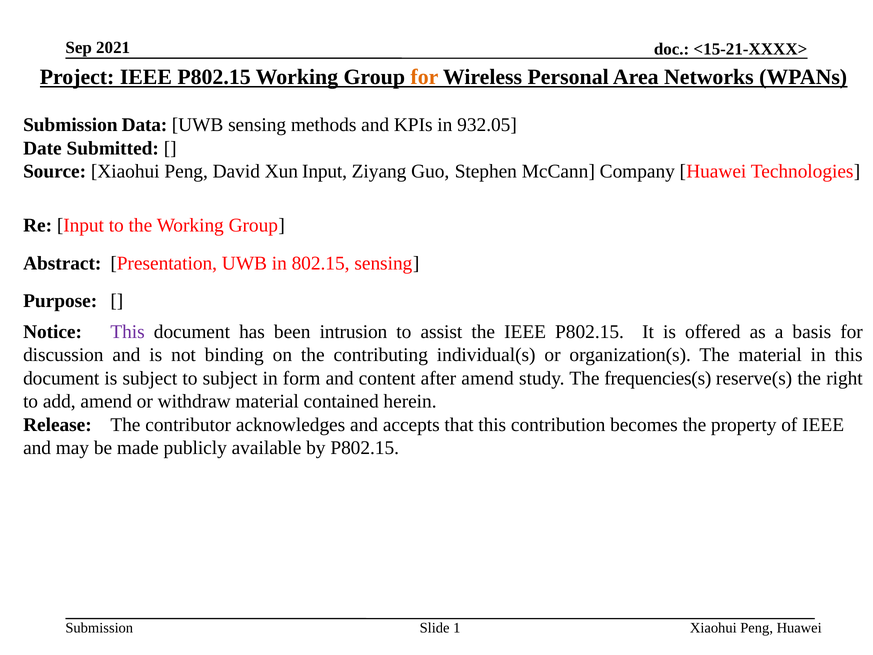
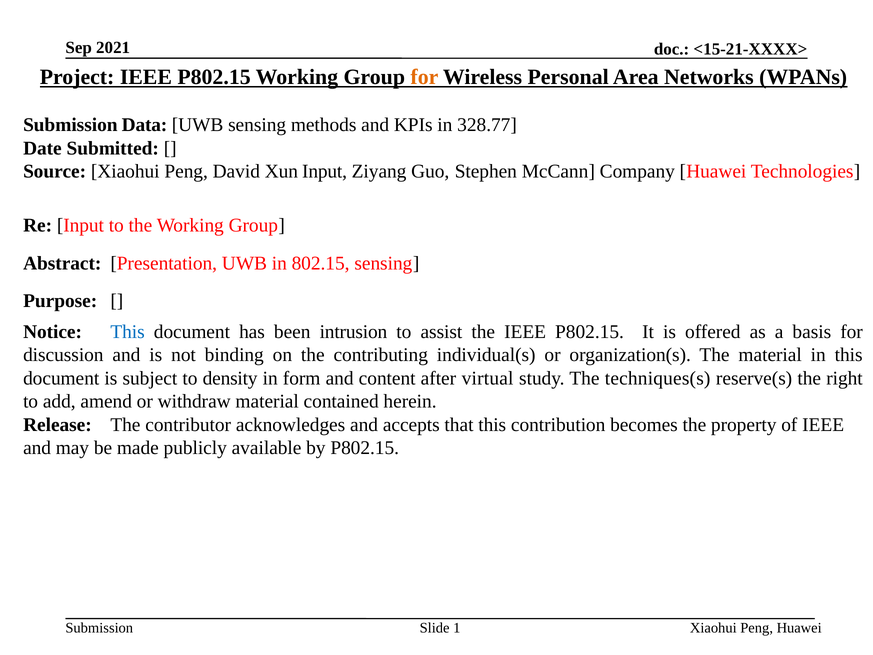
932.05: 932.05 -> 328.77
This at (128, 331) colour: purple -> blue
to subject: subject -> density
after amend: amend -> virtual
frequencies(s: frequencies(s -> techniques(s
